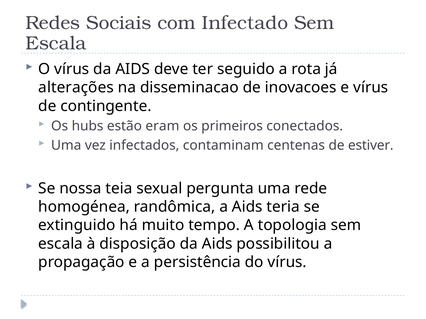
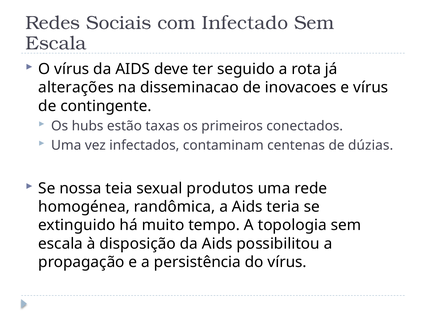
eram: eram -> taxas
estiver: estiver -> dúzias
pergunta: pergunta -> produtos
